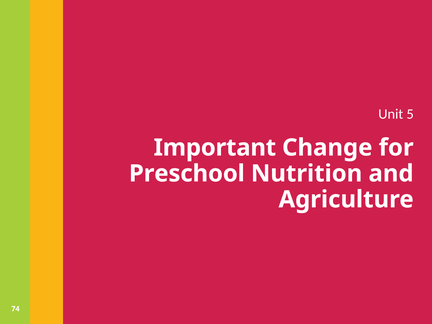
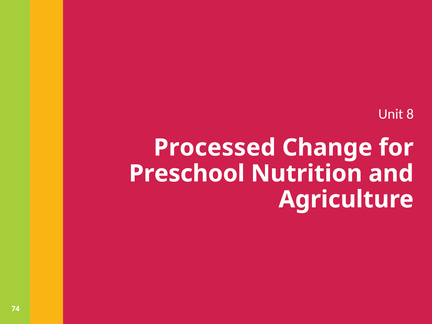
5: 5 -> 8
Important: Important -> Processed
